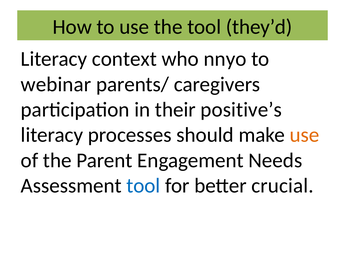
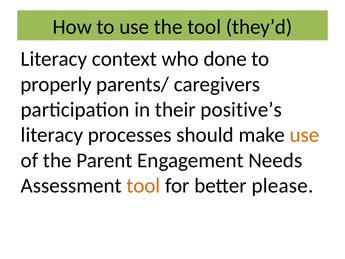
nnyo: nnyo -> done
webinar: webinar -> properly
tool at (143, 185) colour: blue -> orange
crucial: crucial -> please
